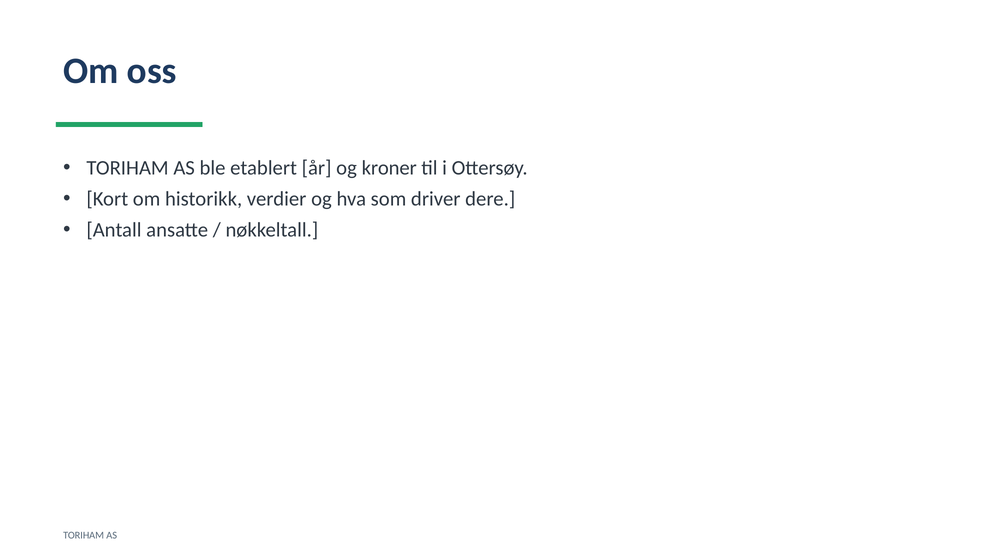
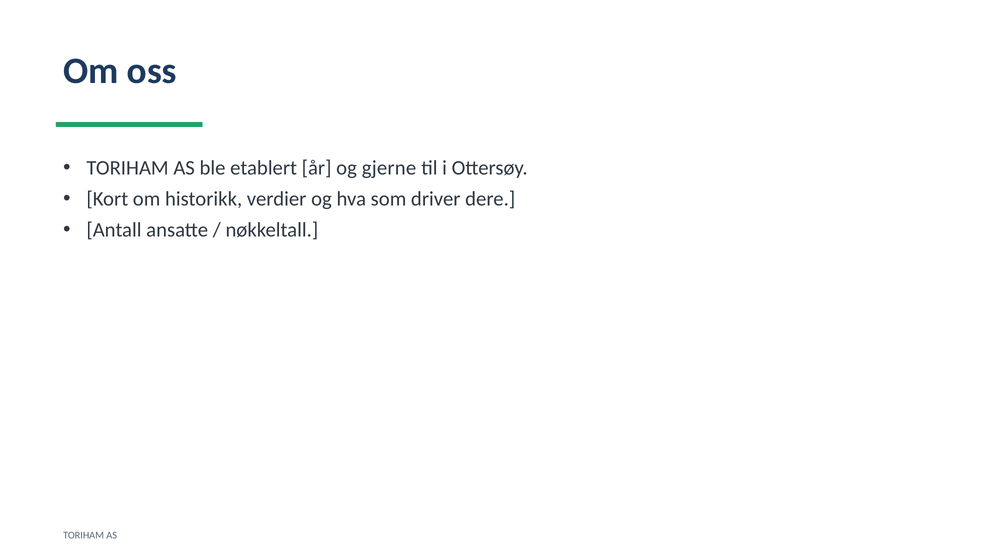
kroner: kroner -> gjerne
